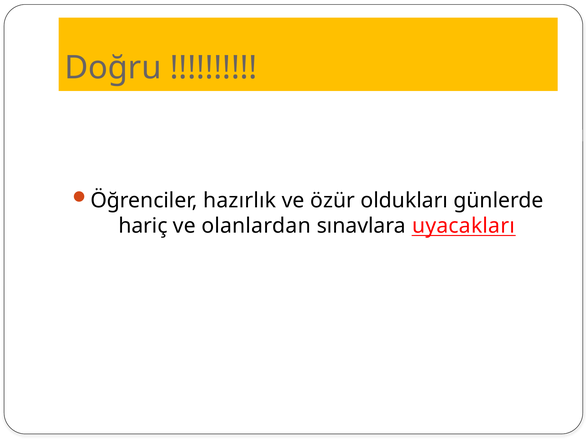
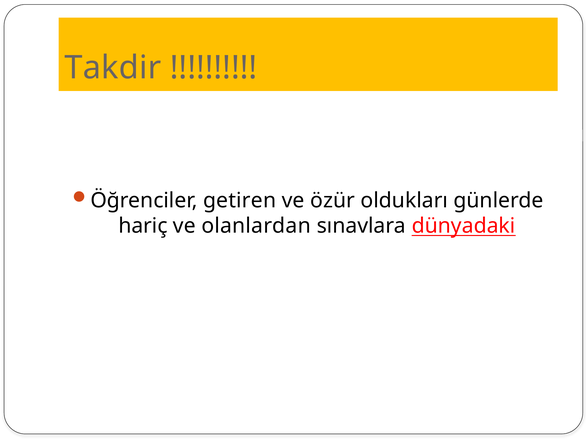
Doğru: Doğru -> Takdir
hazırlık: hazırlık -> getiren
uyacakları: uyacakları -> dünyadaki
